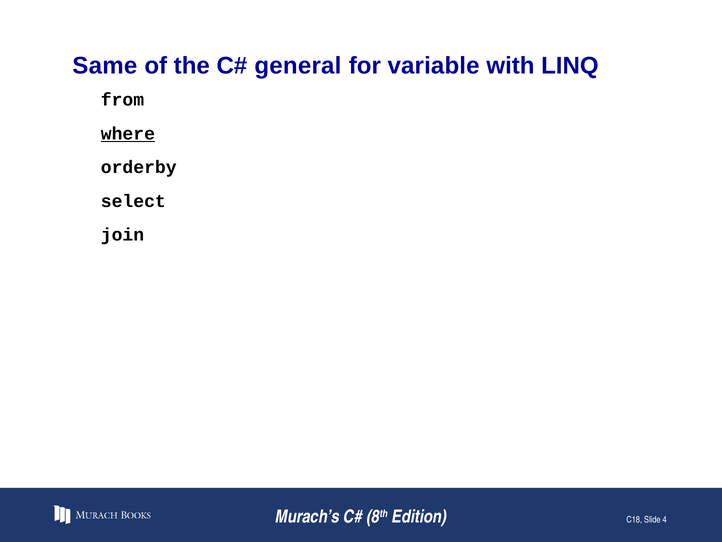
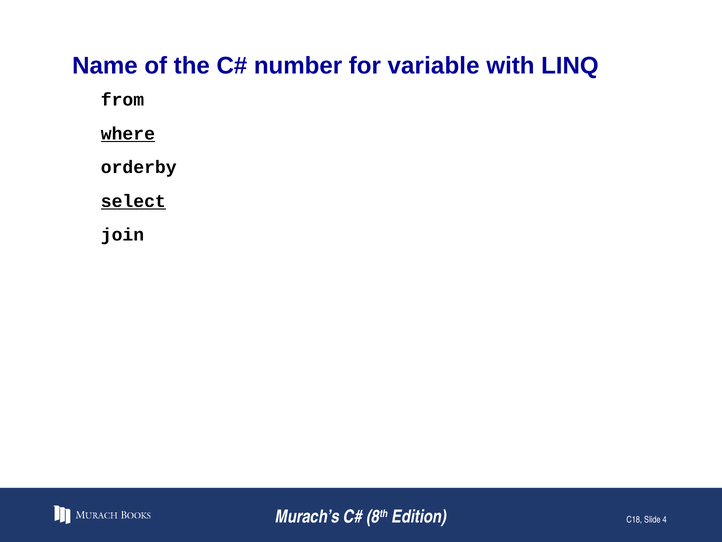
Same: Same -> Name
general: general -> number
select underline: none -> present
